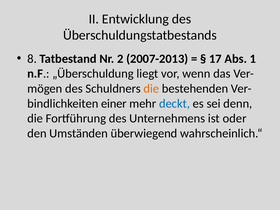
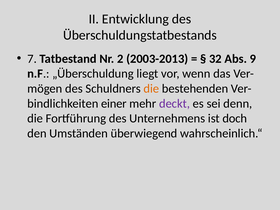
8: 8 -> 7
2007-2013: 2007-2013 -> 2003-2013
17: 17 -> 32
1: 1 -> 9
deckt colour: blue -> purple
oder: oder -> doch
